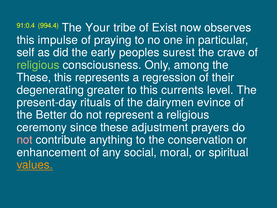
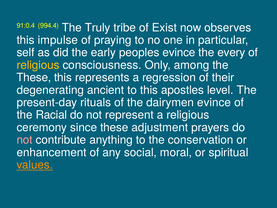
Your: Your -> Truly
peoples surest: surest -> evince
crave: crave -> every
religious at (38, 65) colour: light green -> yellow
greater: greater -> ancient
currents: currents -> apostles
Better: Better -> Racial
